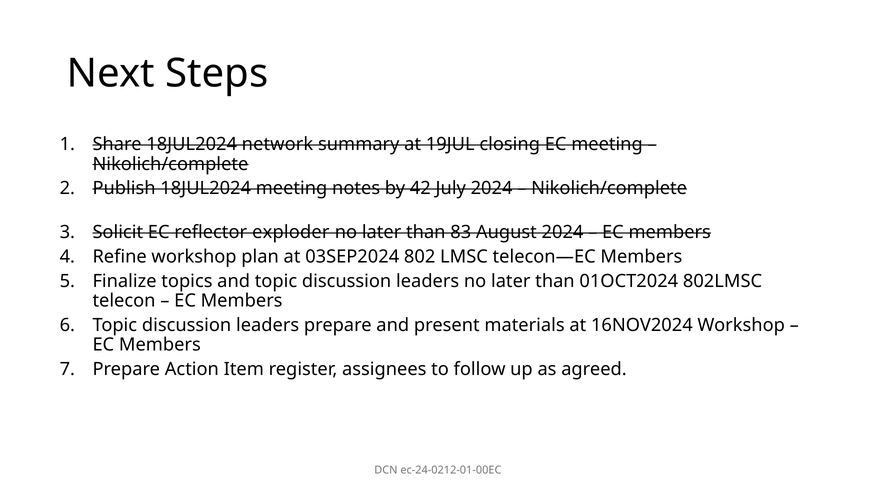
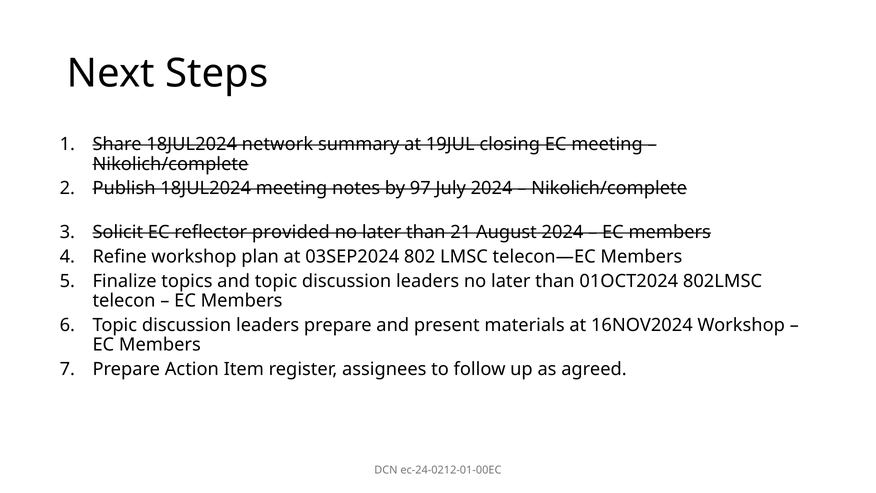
42: 42 -> 97
exploder: exploder -> provided
83: 83 -> 21
